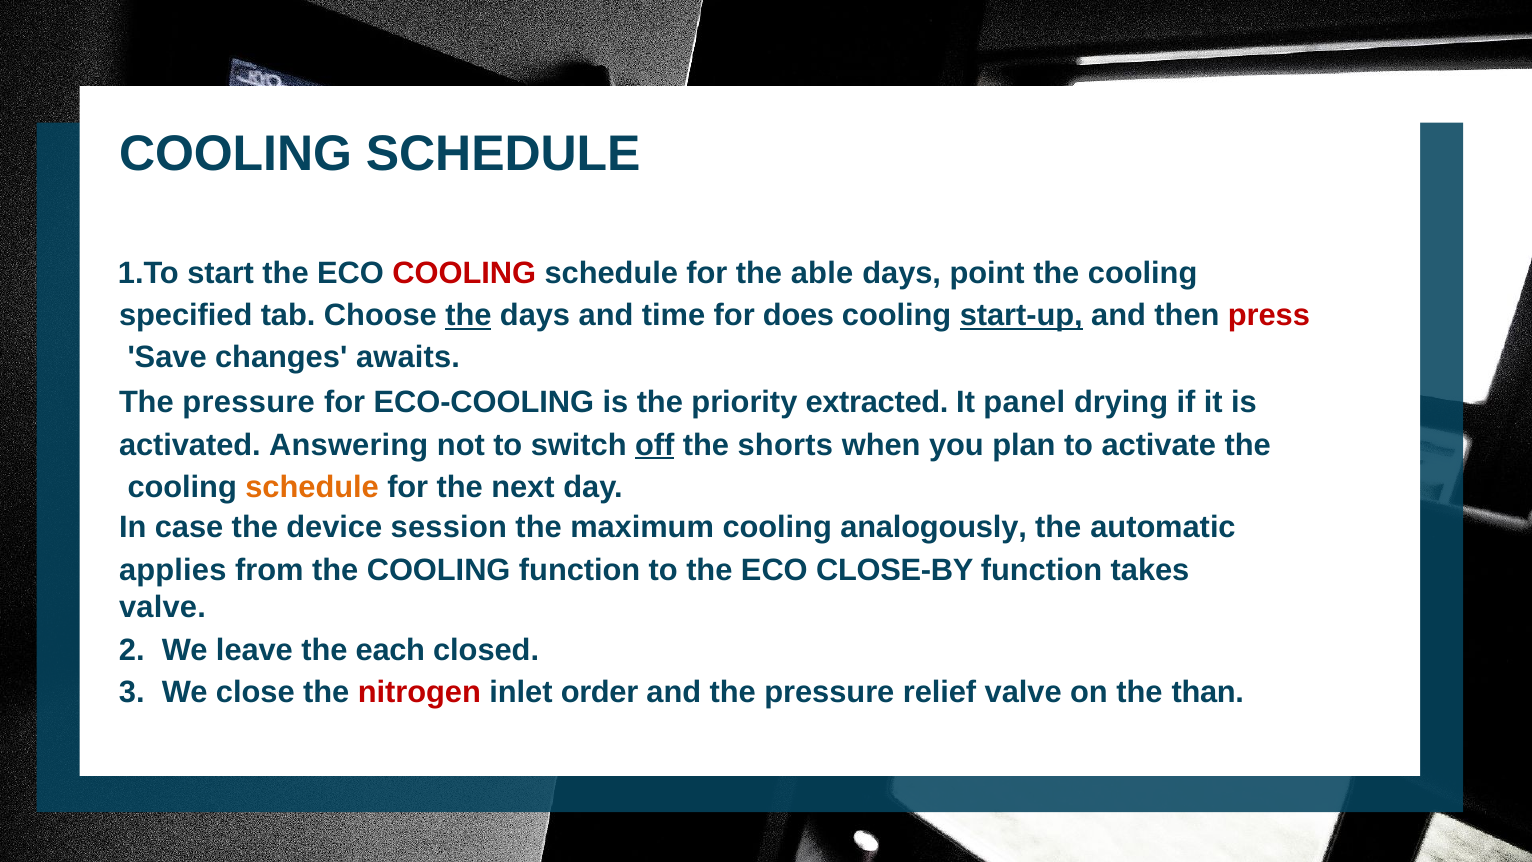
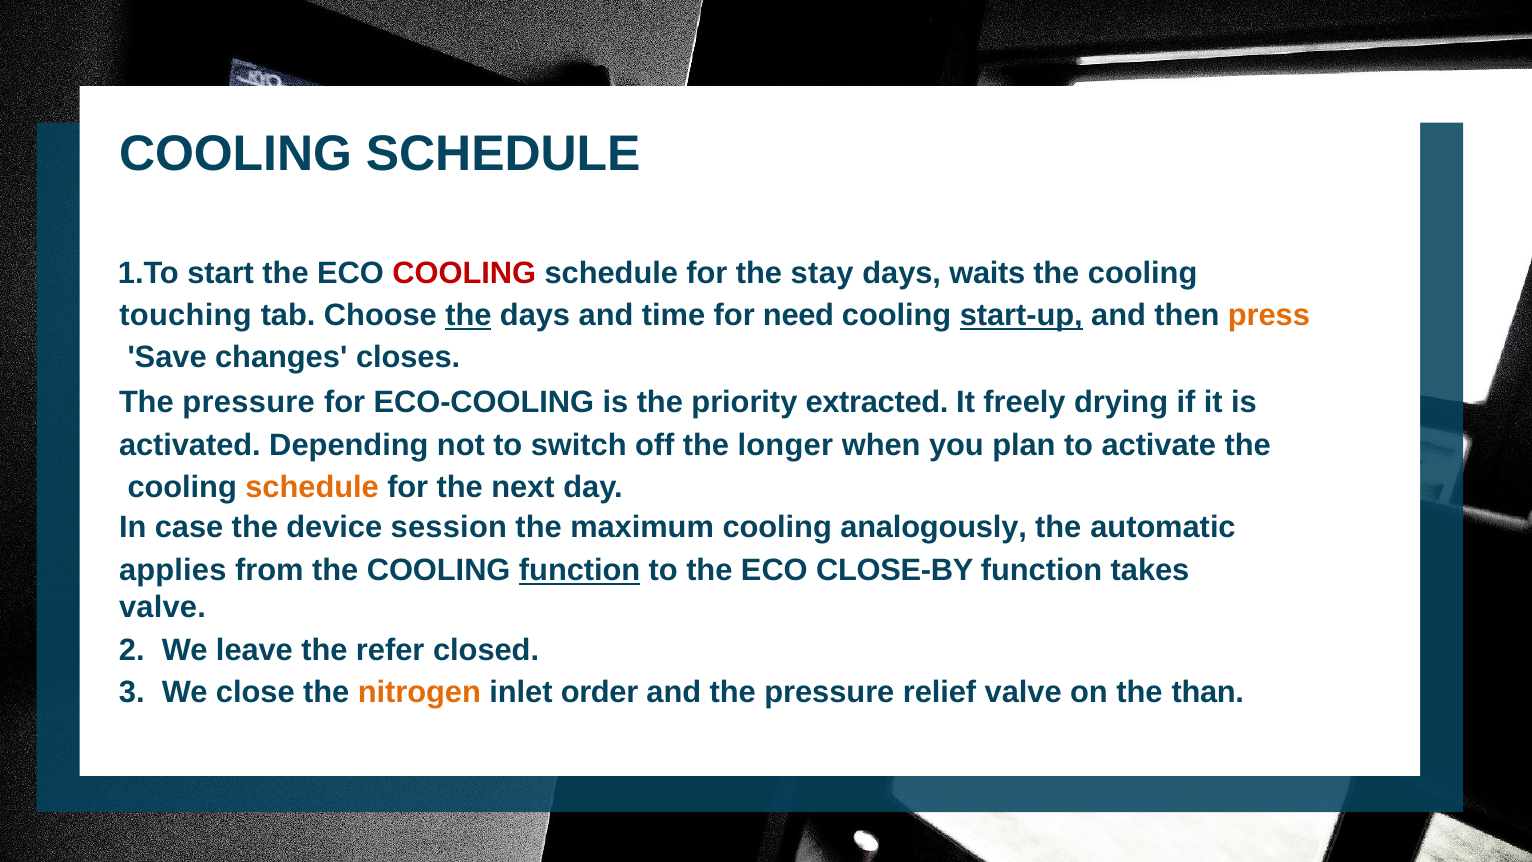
able: able -> stay
point: point -> waits
specified: specified -> touching
does: does -> need
press colour: red -> orange
awaits: awaits -> closes
panel: panel -> freely
Answering: Answering -> Depending
off underline: present -> none
shorts: shorts -> longer
function at (580, 570) underline: none -> present
each: each -> refer
nitrogen colour: red -> orange
